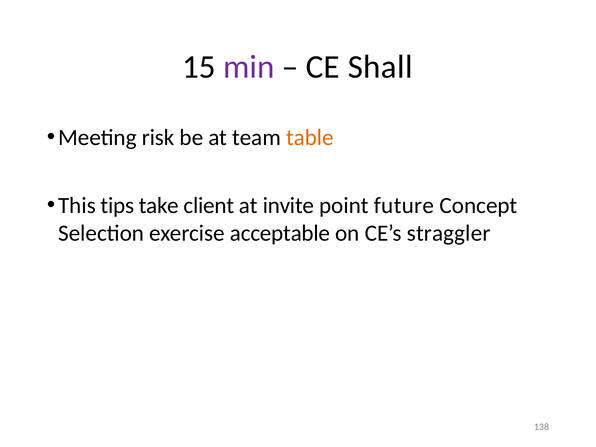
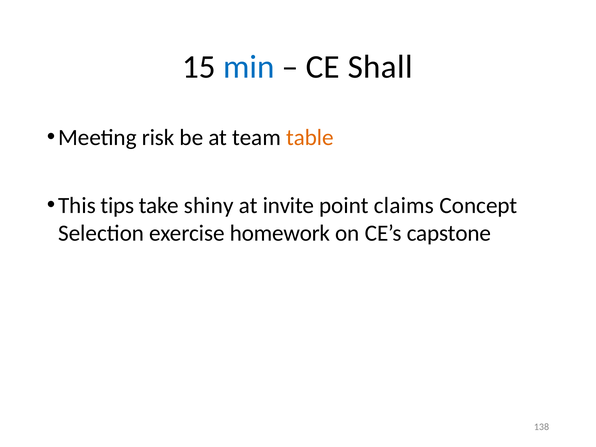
min colour: purple -> blue
client: client -> shiny
future: future -> claims
acceptable: acceptable -> homework
straggler: straggler -> capstone
